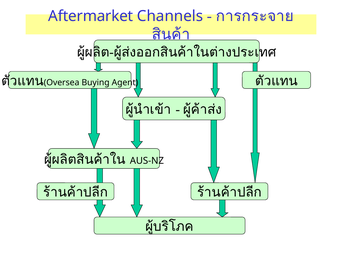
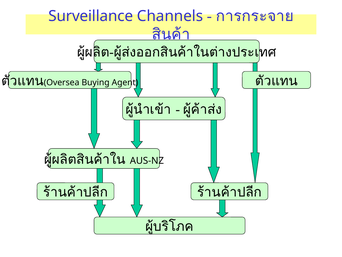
Aftermarket: Aftermarket -> Surveillance
